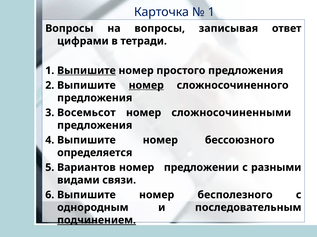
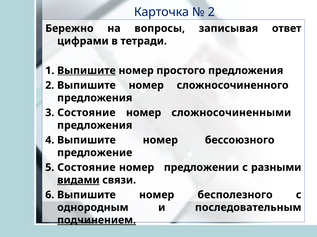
1 at (211, 12): 1 -> 2
Вопросы at (69, 28): Вопросы -> Бережно
номер at (146, 86) underline: present -> none
3 Восемьсот: Восемьсот -> Состояние
определяется: определяется -> предложение
Вариантов at (86, 168): Вариантов -> Состояние
видами underline: none -> present
